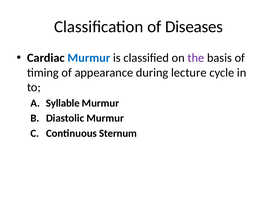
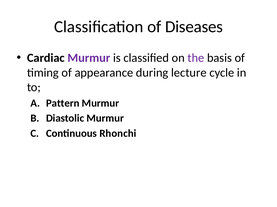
Murmur at (89, 58) colour: blue -> purple
Syllable: Syllable -> Pattern
Sternum: Sternum -> Rhonchi
